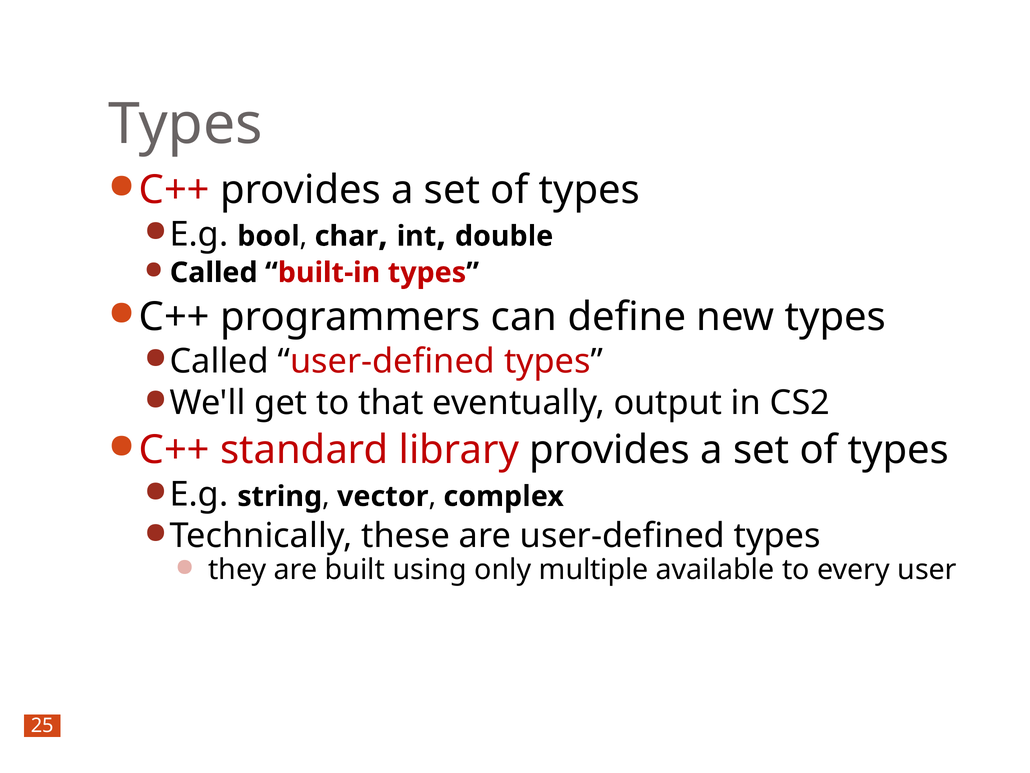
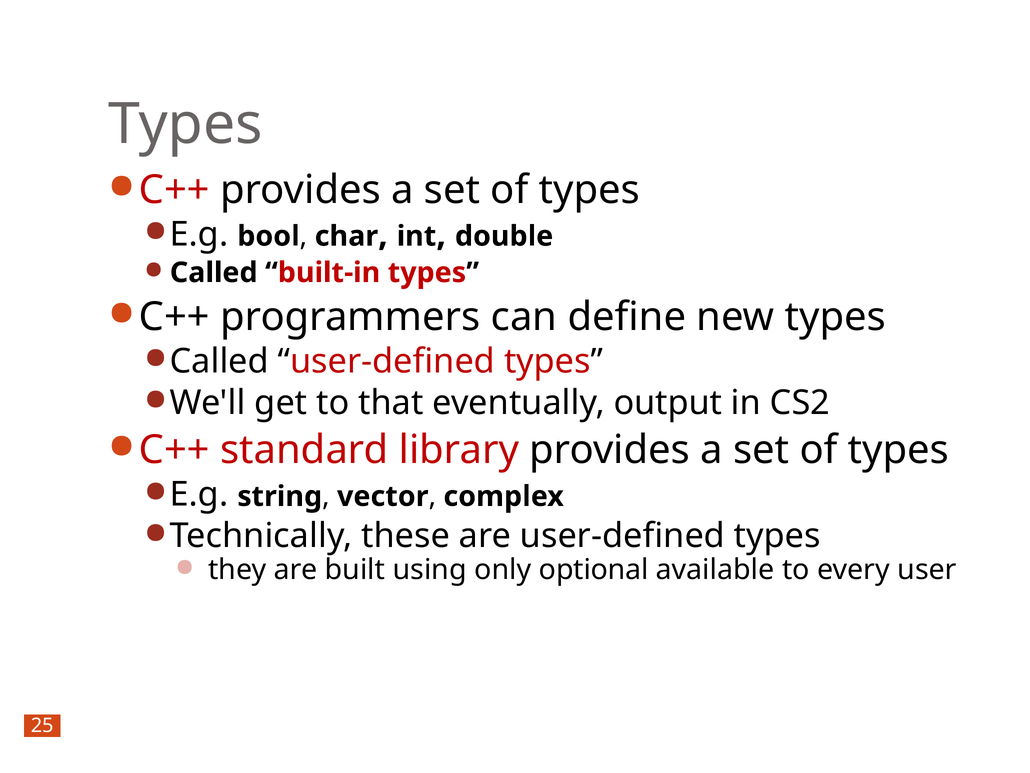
multiple: multiple -> optional
